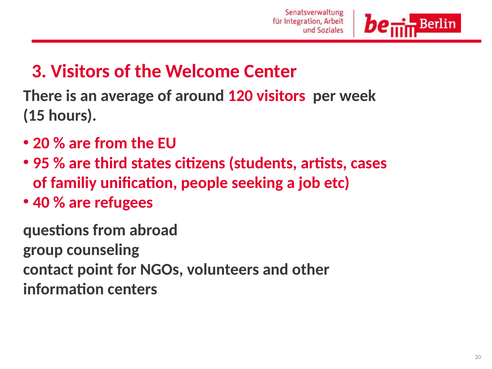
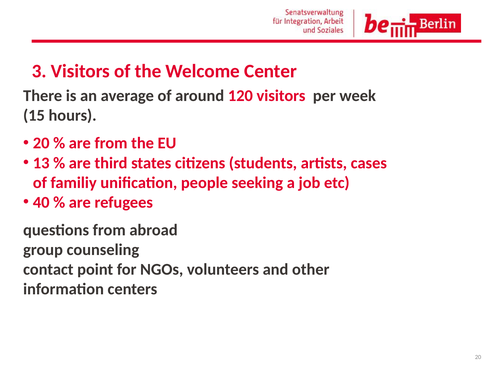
95: 95 -> 13
